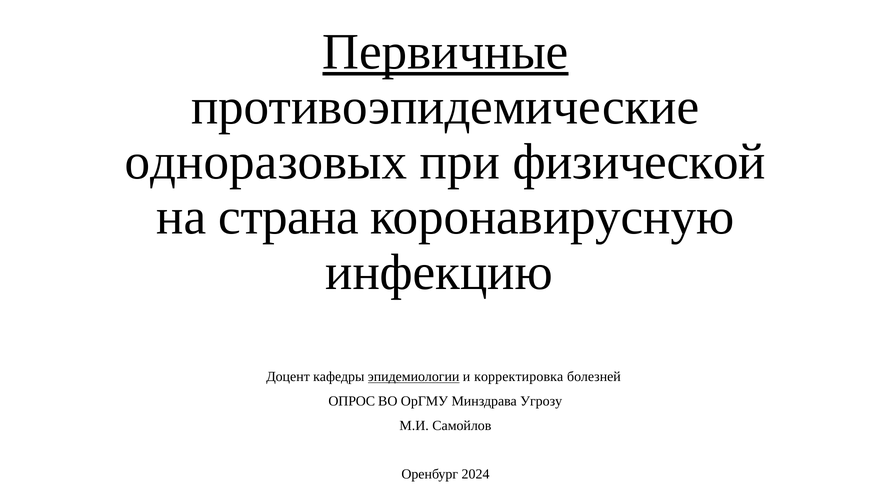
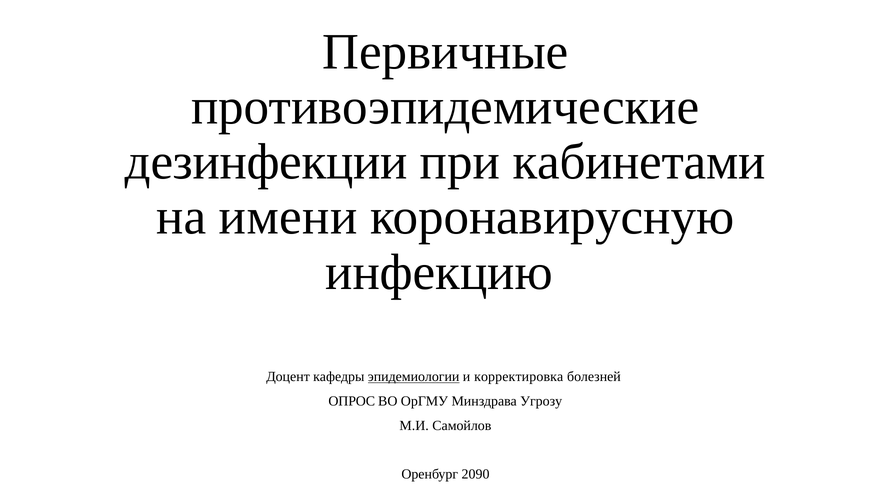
Первичные underline: present -> none
одноразовых: одноразовых -> дезинфекции
физической: физической -> кабинетами
страна: страна -> имени
2024: 2024 -> 2090
